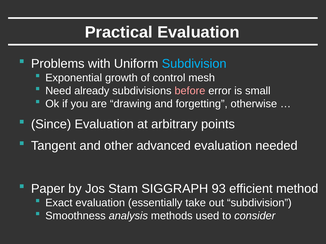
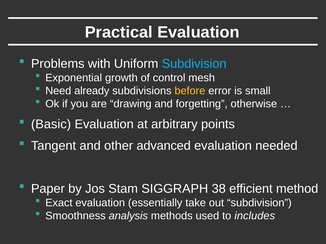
before colour: pink -> yellow
Since: Since -> Basic
93: 93 -> 38
consider: consider -> includes
